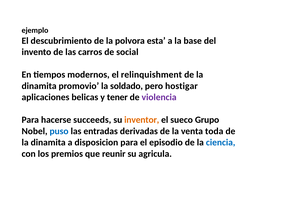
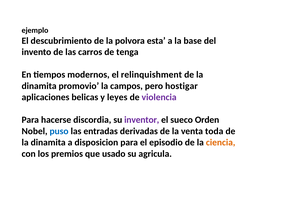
social: social -> tenga
soldado: soldado -> campos
tener: tener -> leyes
succeeds: succeeds -> discordia
inventor colour: orange -> purple
Grupo: Grupo -> Orden
ciencia colour: blue -> orange
reunir: reunir -> usado
